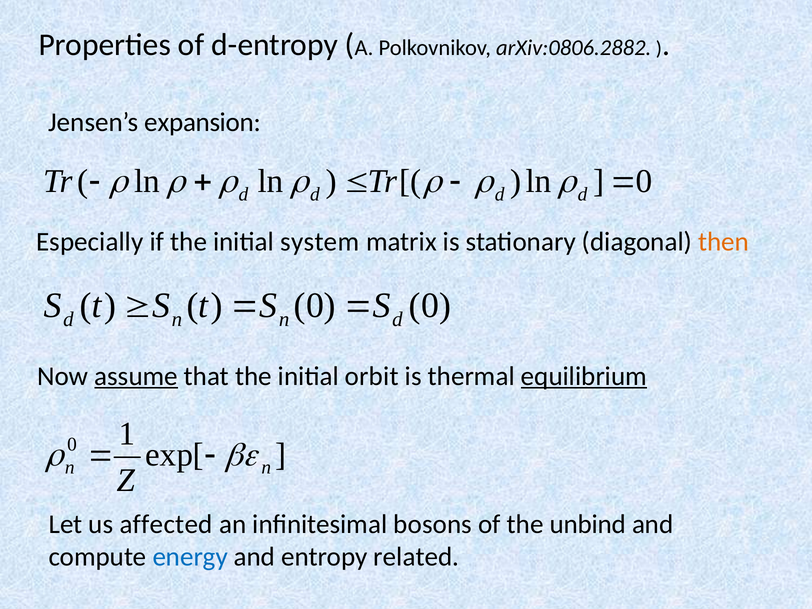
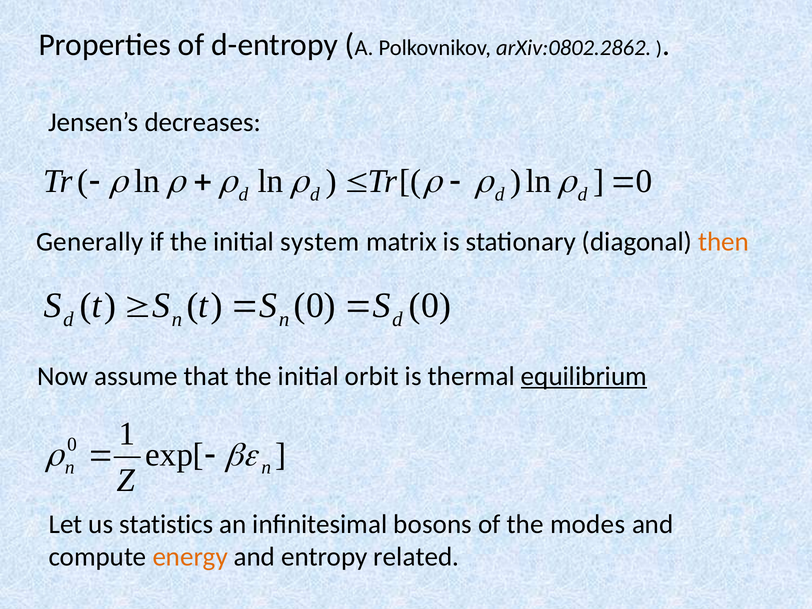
arXiv:0806.2882: arXiv:0806.2882 -> arXiv:0802.2862
expansion: expansion -> decreases
Especially: Especially -> Generally
assume underline: present -> none
affected: affected -> statistics
unbind: unbind -> modes
energy colour: blue -> orange
